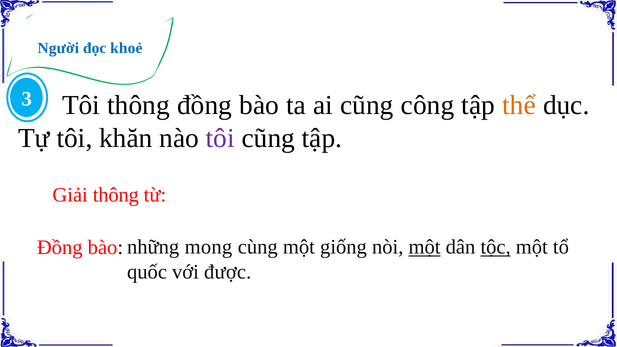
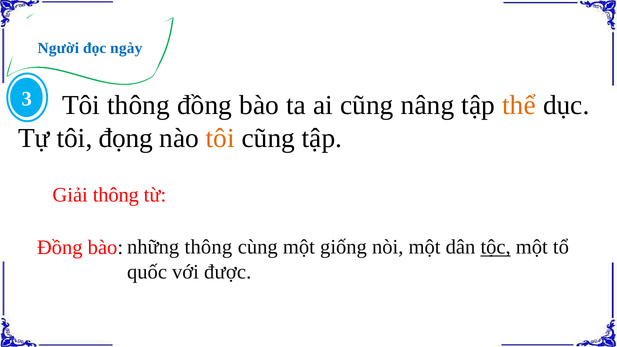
khoẻ: khoẻ -> ngày
công: công -> nâng
khăn: khăn -> đọng
tôi at (220, 138) colour: purple -> orange
mong at (208, 247): mong -> thông
một at (425, 247) underline: present -> none
